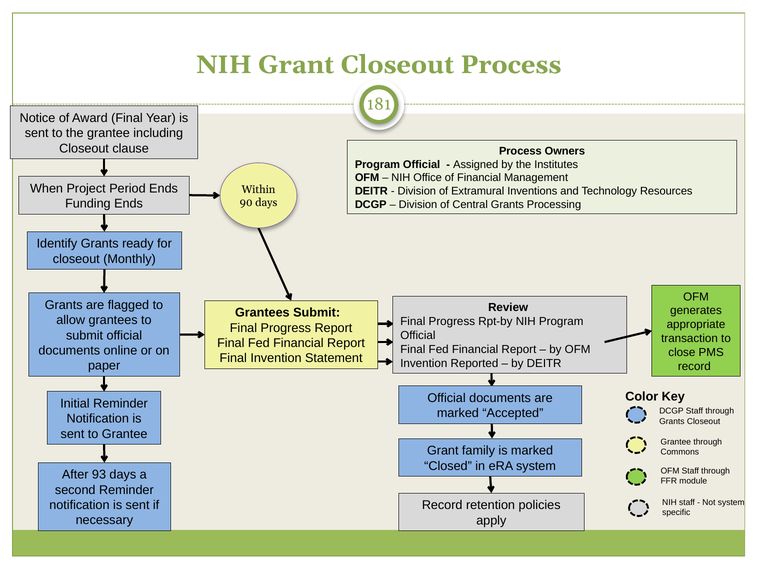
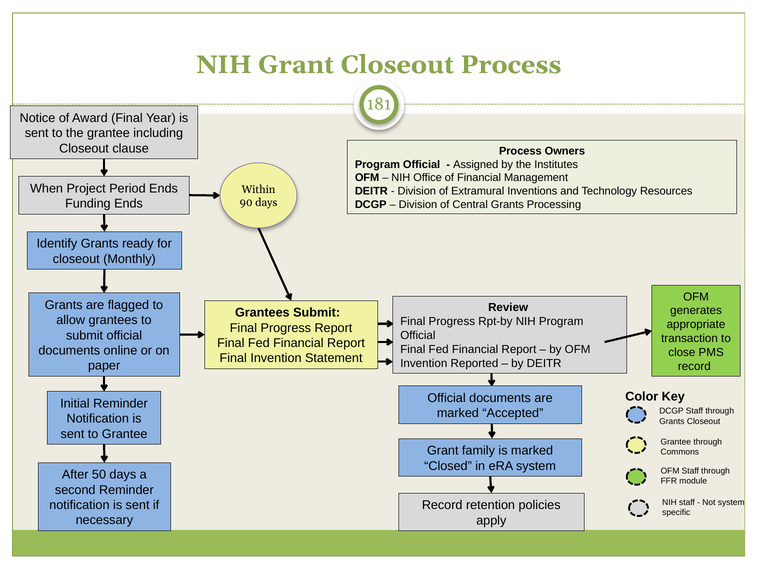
93: 93 -> 50
